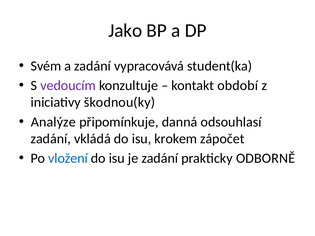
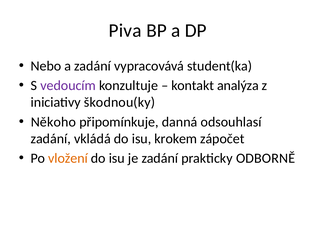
Jako: Jako -> Piva
Svém: Svém -> Nebo
období: období -> analýza
Analýze: Analýze -> Někoho
vložení colour: blue -> orange
